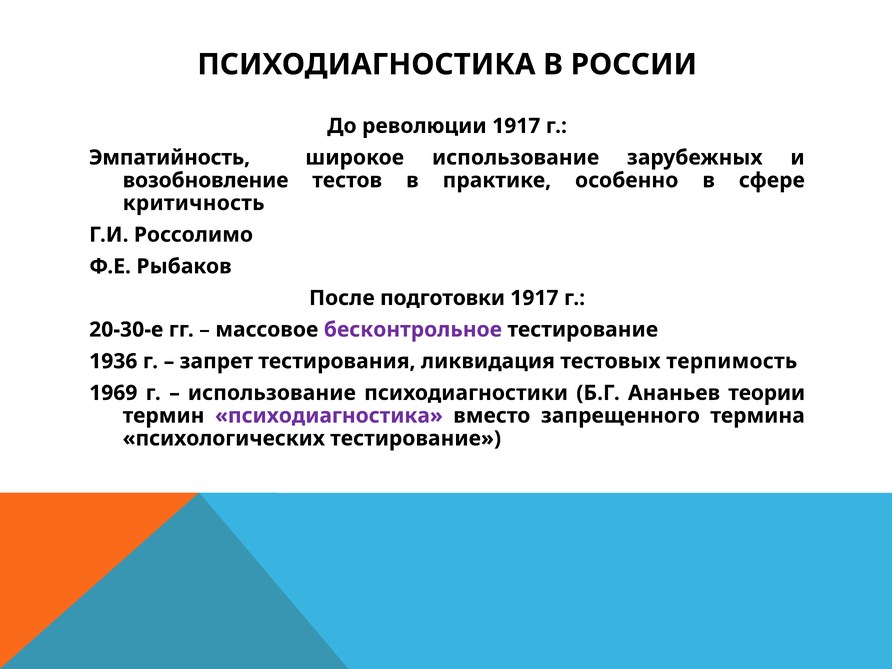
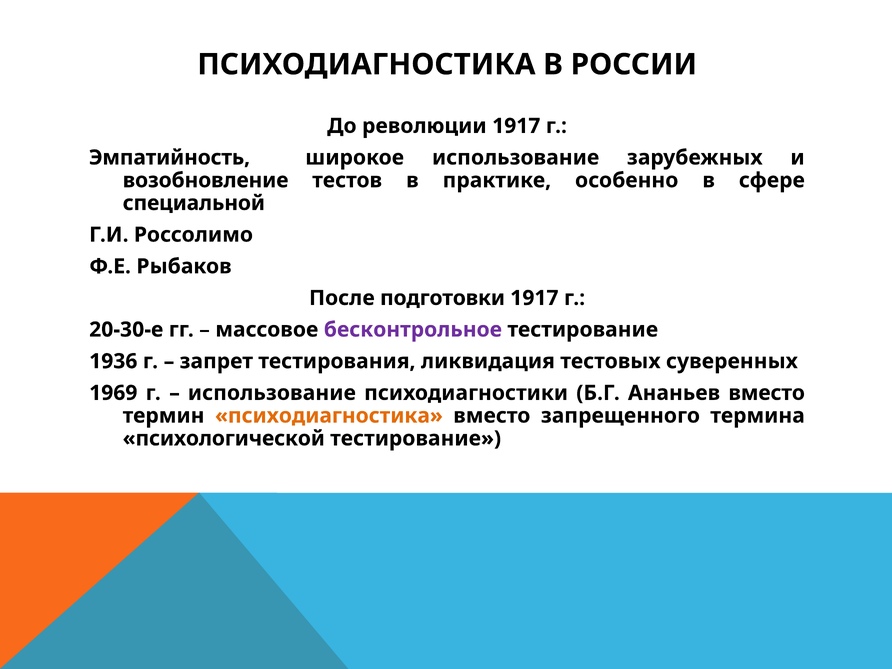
критичность: критичность -> специальной
терпимость: терпимость -> суверенных
Ананьев теории: теории -> вместо
психодиагностика at (329, 416) colour: purple -> orange
психологических: психологических -> психологической
